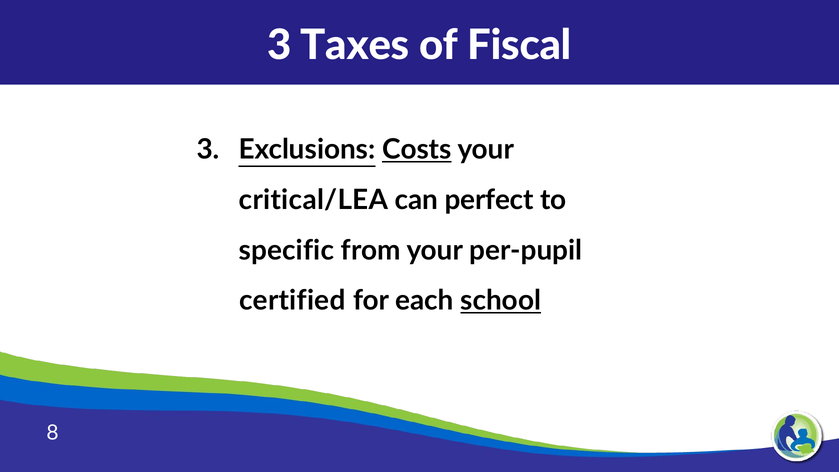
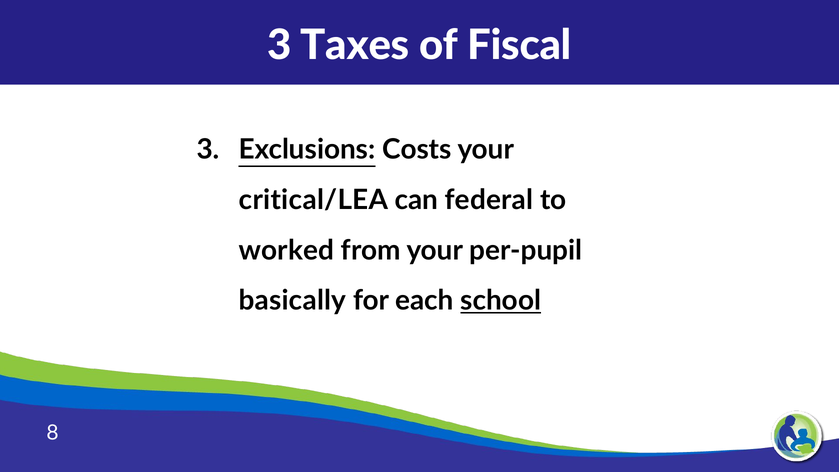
Costs underline: present -> none
perfect: perfect -> federal
specific: specific -> worked
certified: certified -> basically
